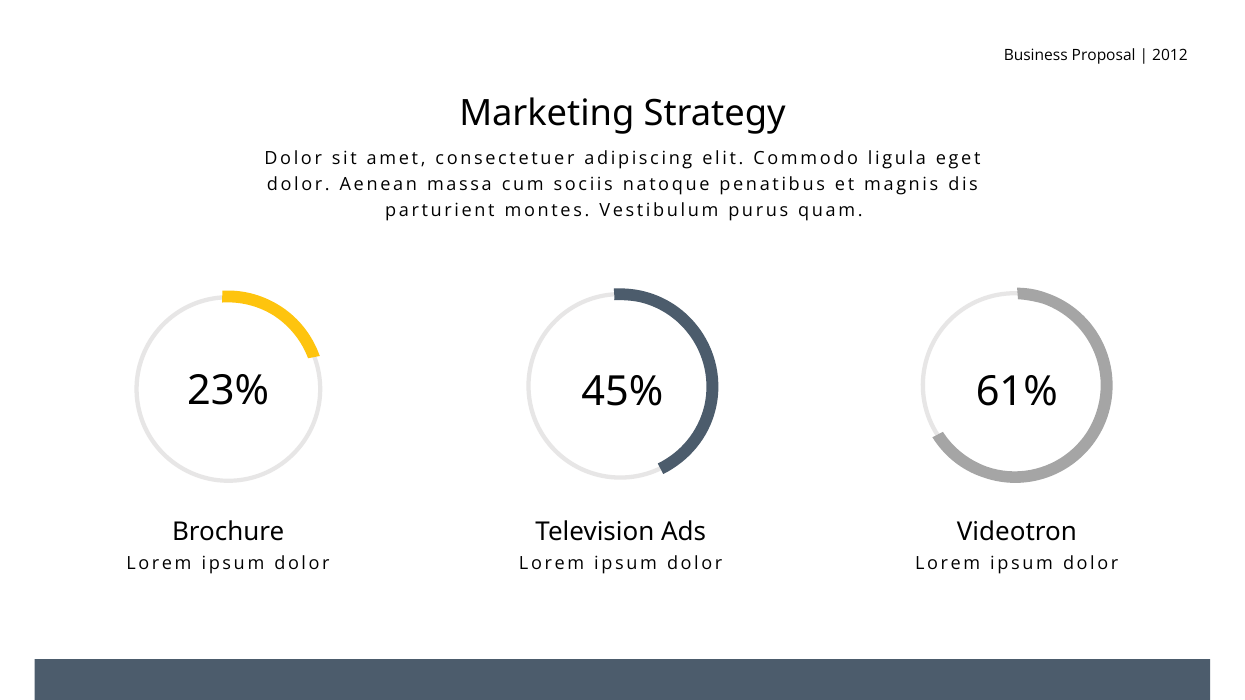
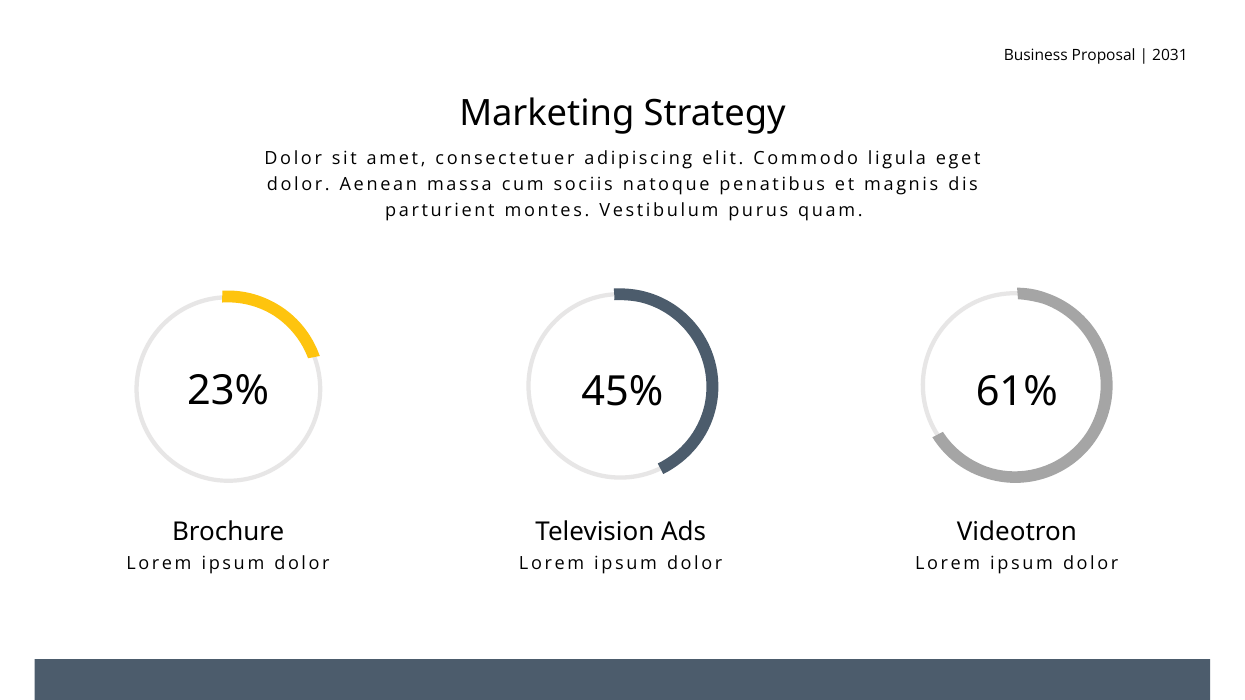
2012: 2012 -> 2031
